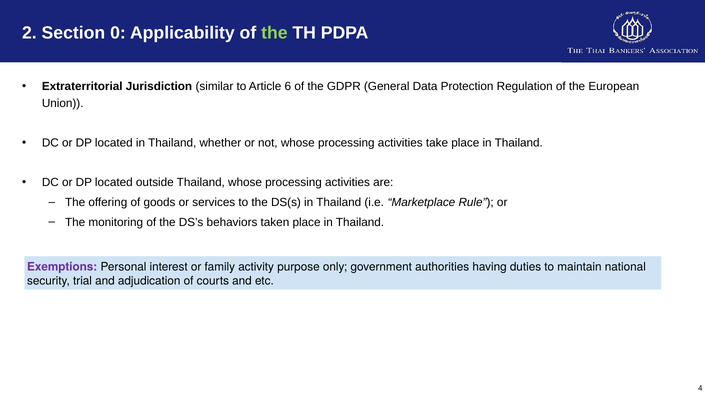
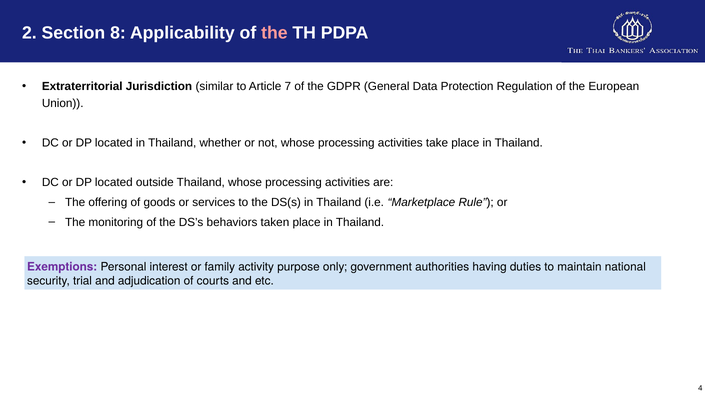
0: 0 -> 8
the at (274, 33) colour: light green -> pink
6: 6 -> 7
